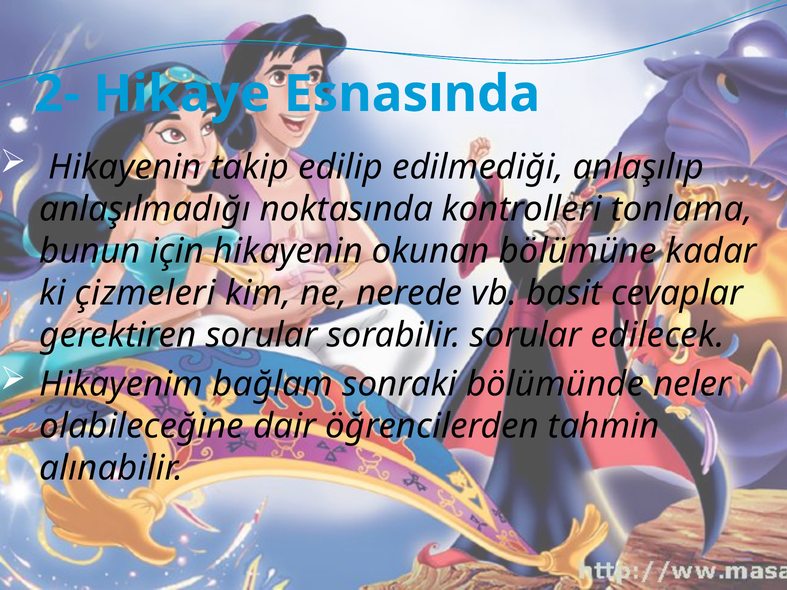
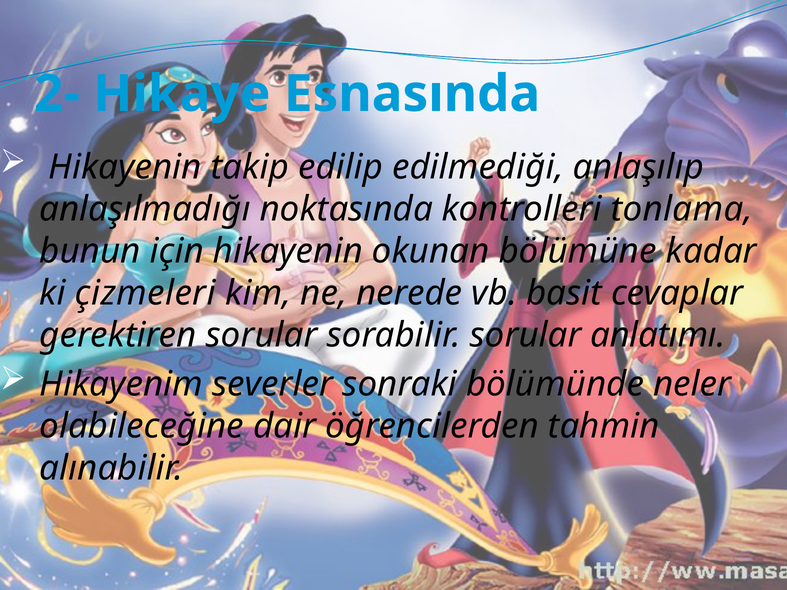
edilecek: edilecek -> anlatımı
bağlam: bağlam -> severler
